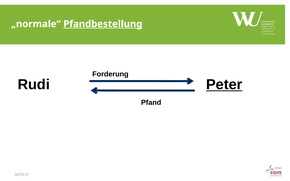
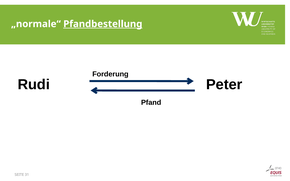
Peter underline: present -> none
